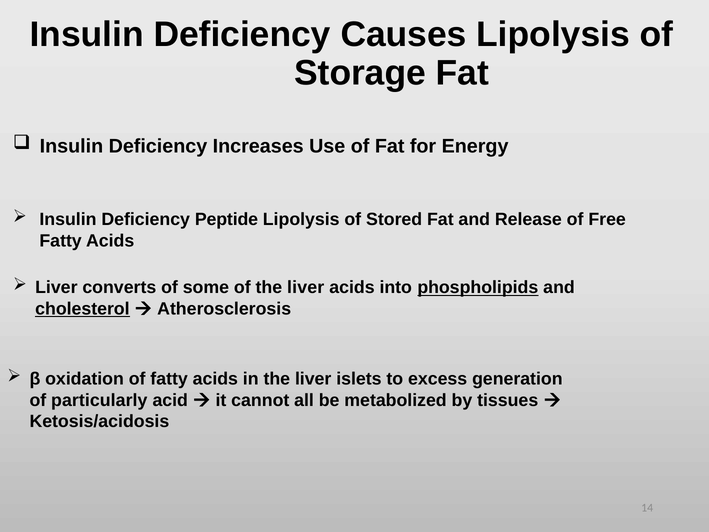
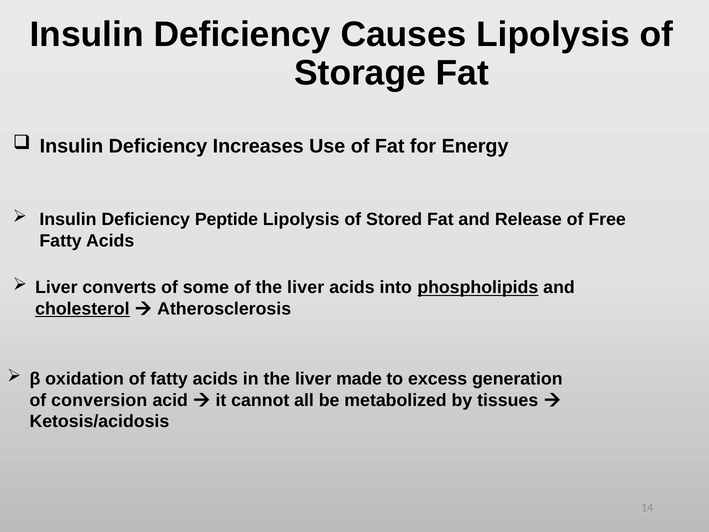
islets: islets -> made
particularly: particularly -> conversion
